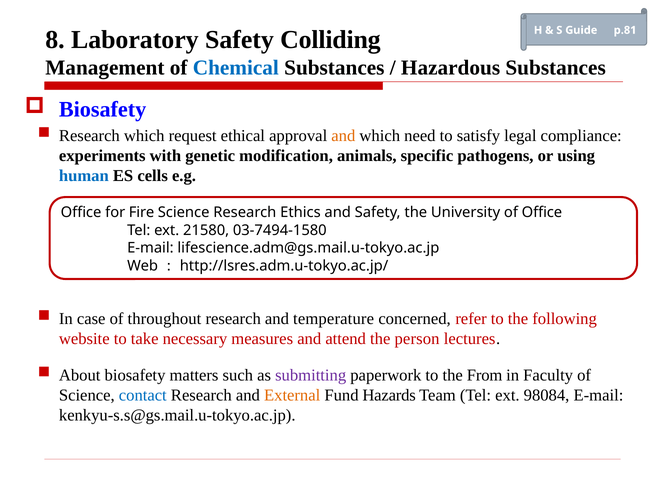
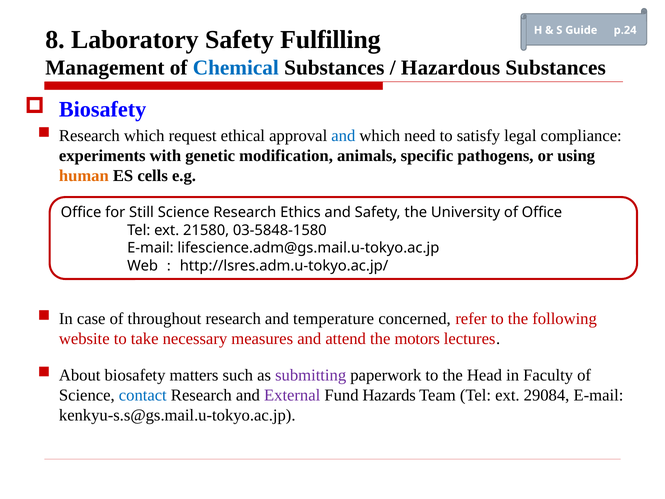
Colliding: Colliding -> Fulfilling
p.81: p.81 -> p.24
and at (343, 136) colour: orange -> blue
human colour: blue -> orange
Fire: Fire -> Still
03-7494-1580: 03-7494-1580 -> 03-5848-1580
person: person -> motors
From: From -> Head
External colour: orange -> purple
98084: 98084 -> 29084
